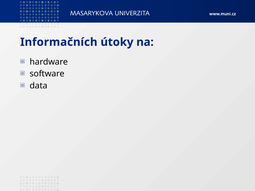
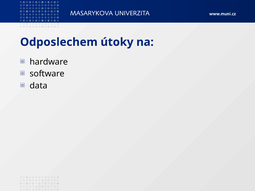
Informačních: Informačních -> Odposlechem
